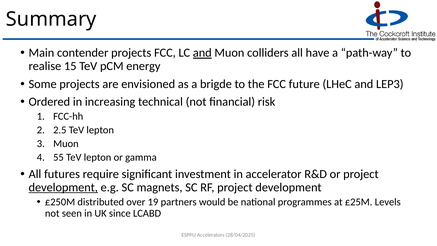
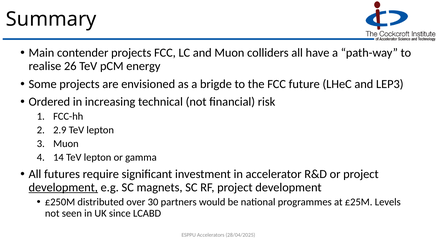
and at (202, 53) underline: present -> none
15: 15 -> 26
2.5: 2.5 -> 2.9
55: 55 -> 14
19: 19 -> 30
